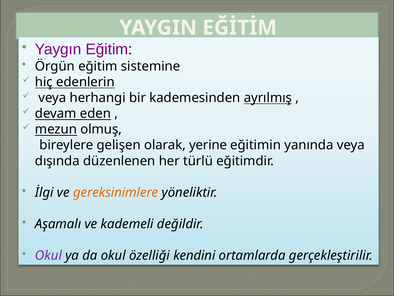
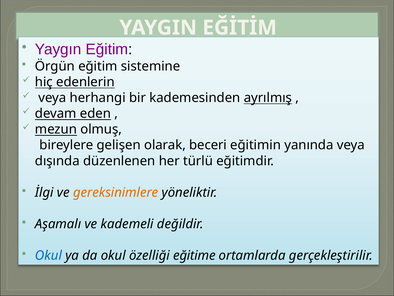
yerine: yerine -> beceri
Okul at (48, 255) colour: purple -> blue
kendini: kendini -> eğitime
